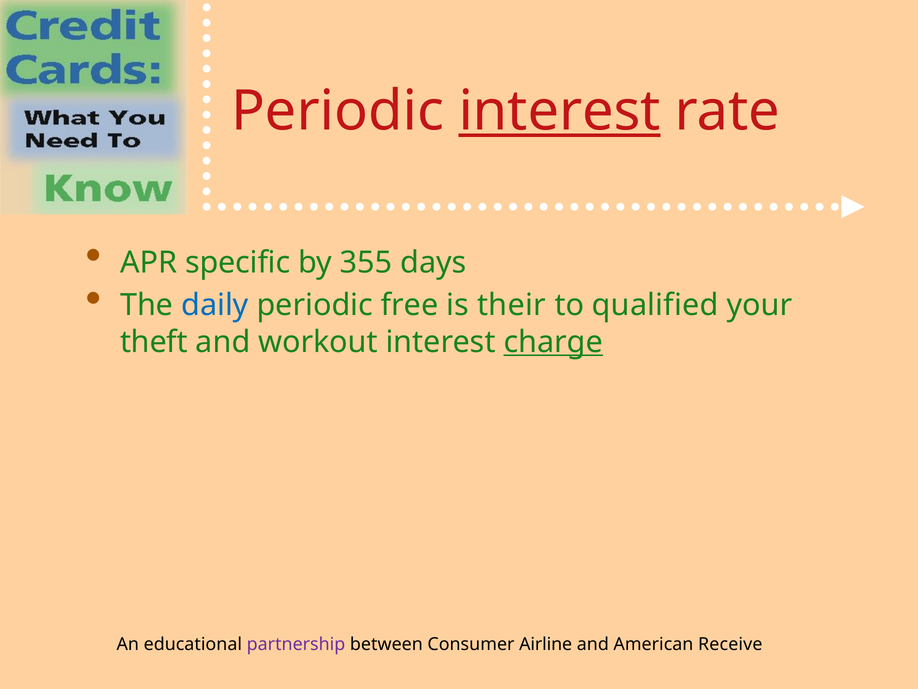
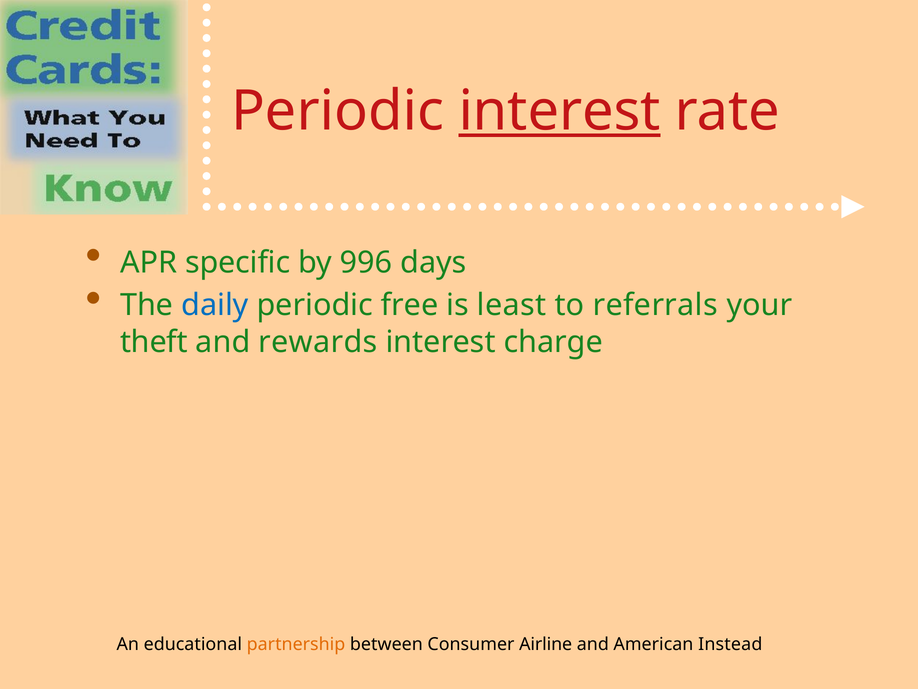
355: 355 -> 996
their: their -> least
qualified: qualified -> referrals
workout: workout -> rewards
charge underline: present -> none
partnership colour: purple -> orange
Receive: Receive -> Instead
